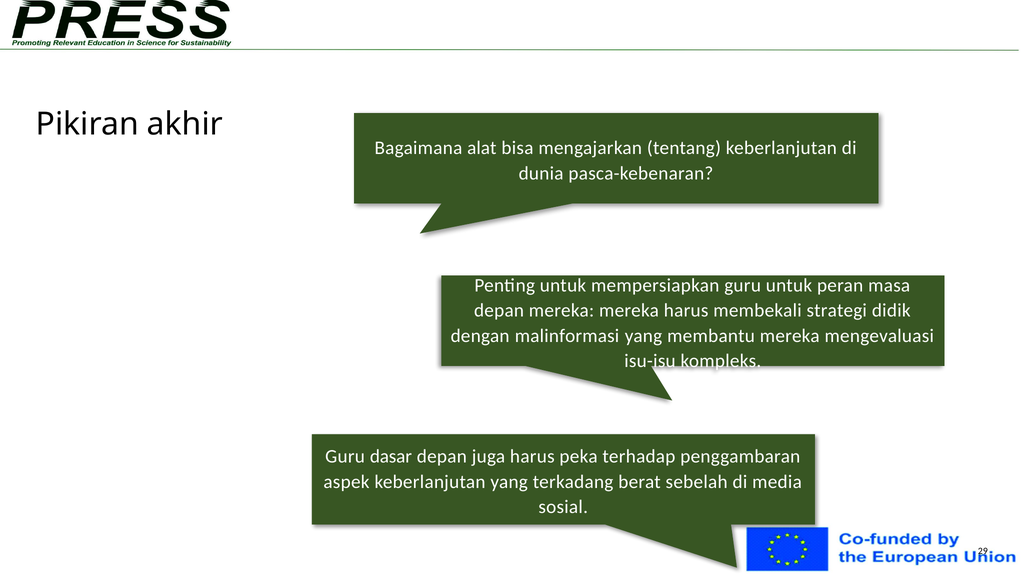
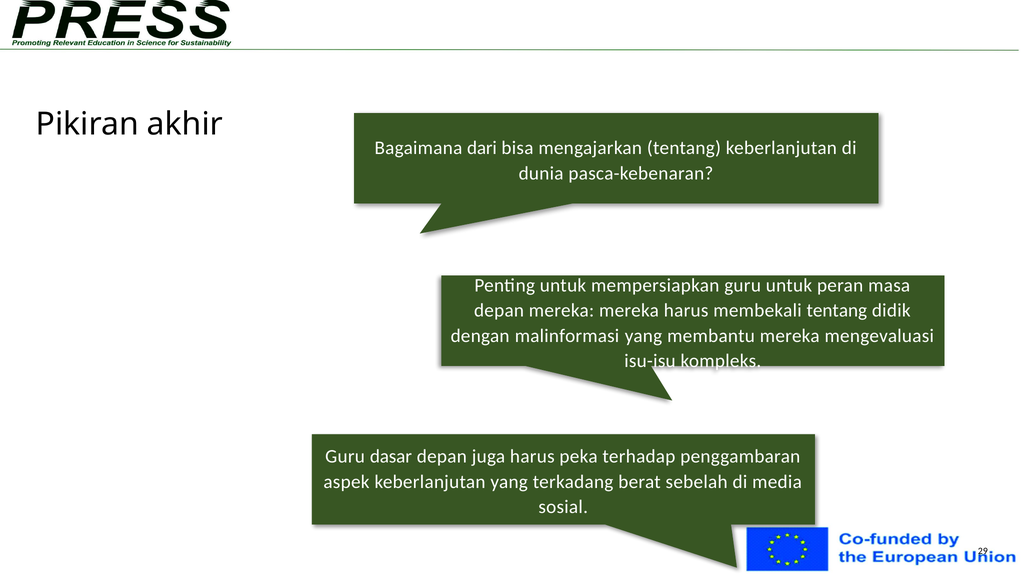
alat: alat -> dari
membekali strategi: strategi -> tentang
